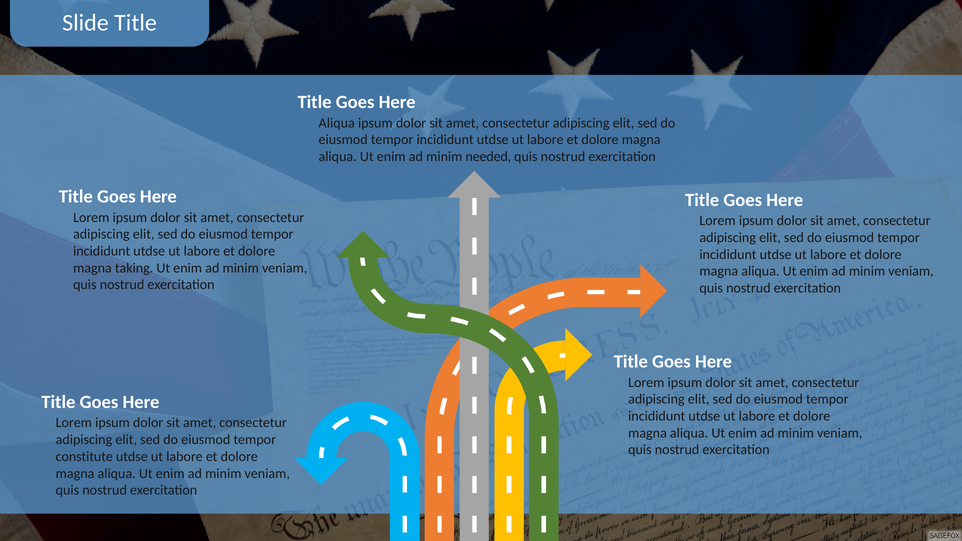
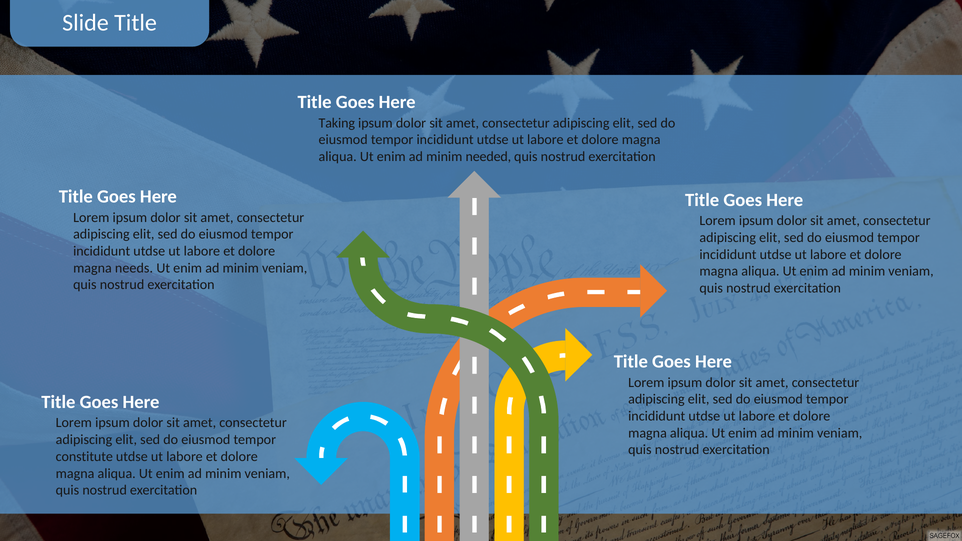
Aliqua at (337, 123): Aliqua -> Taking
taking: taking -> needs
